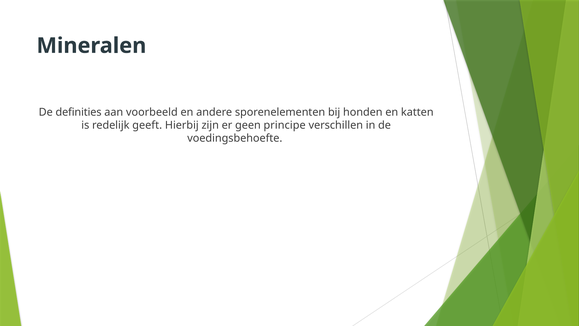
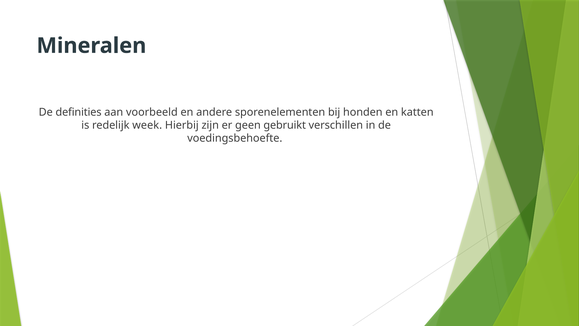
geeft: geeft -> week
principe: principe -> gebruikt
